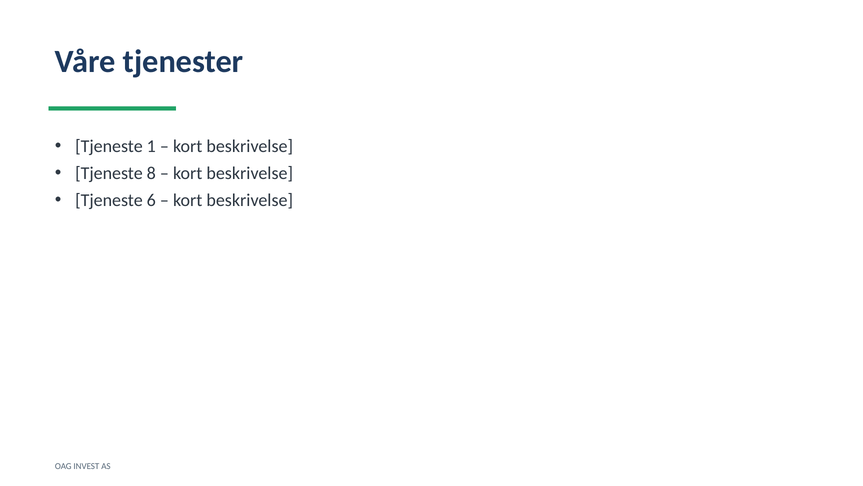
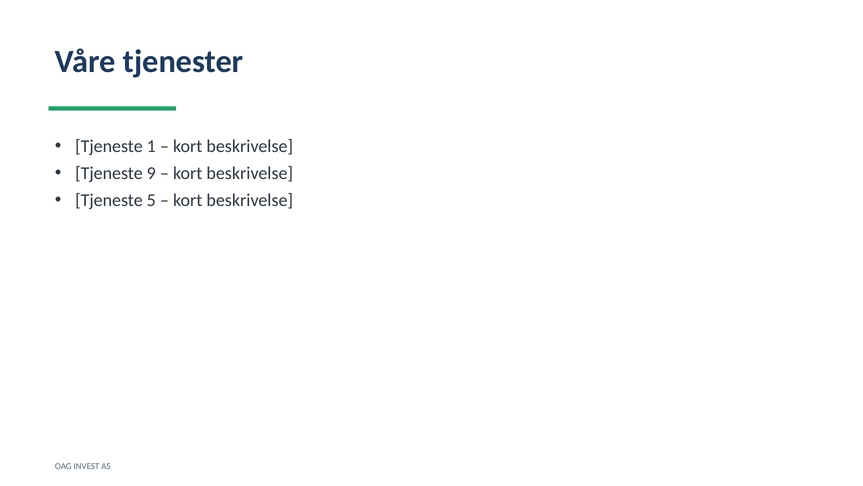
8: 8 -> 9
6: 6 -> 5
